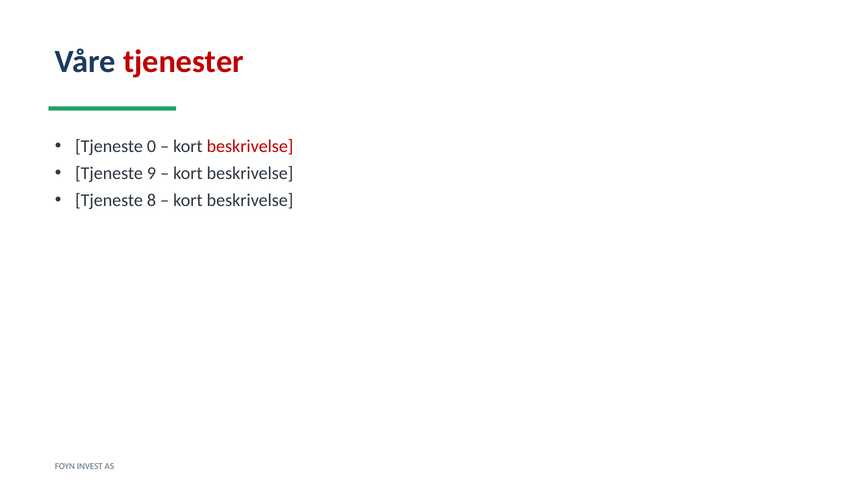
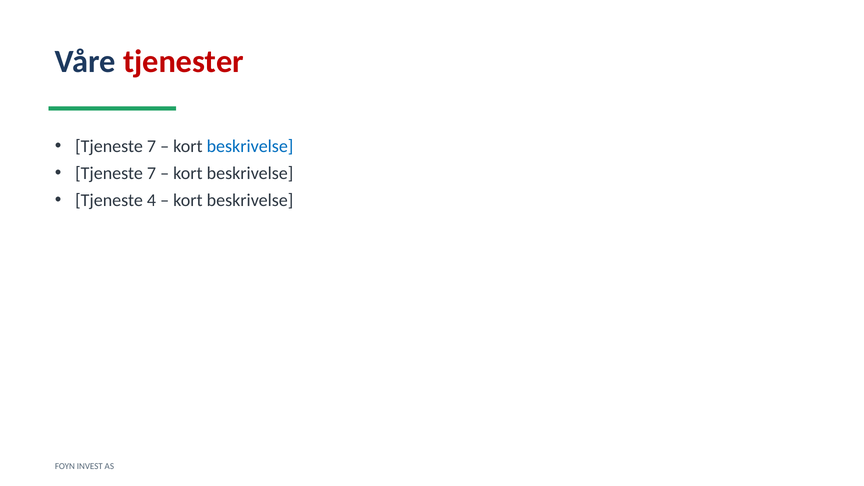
0 at (151, 146): 0 -> 7
beskrivelse at (250, 146) colour: red -> blue
9 at (151, 173): 9 -> 7
8: 8 -> 4
